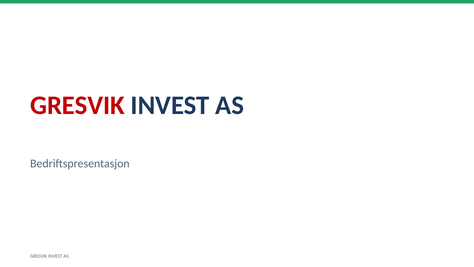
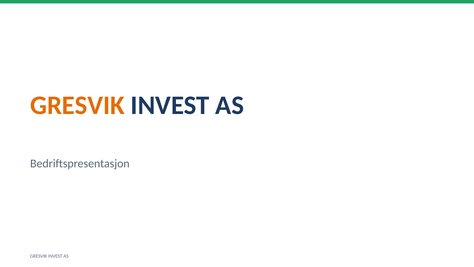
GRESVIK at (77, 105) colour: red -> orange
